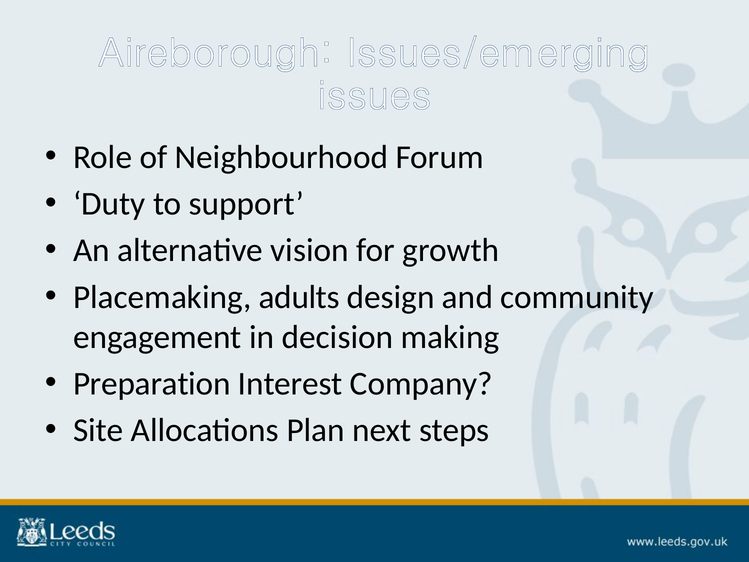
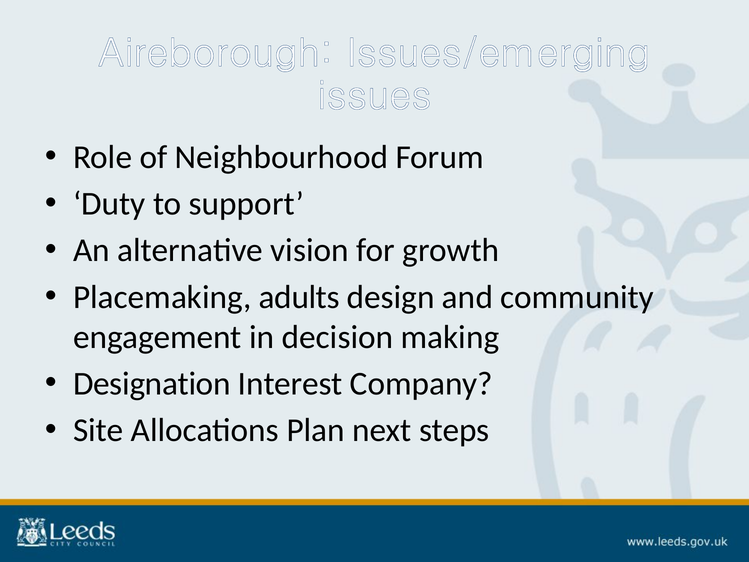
Preparation: Preparation -> Designation
